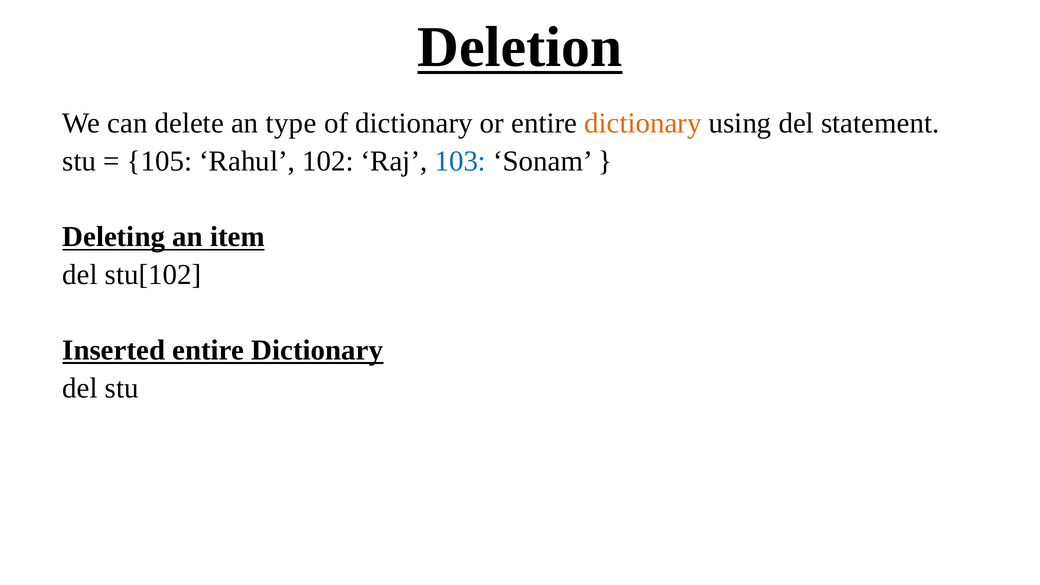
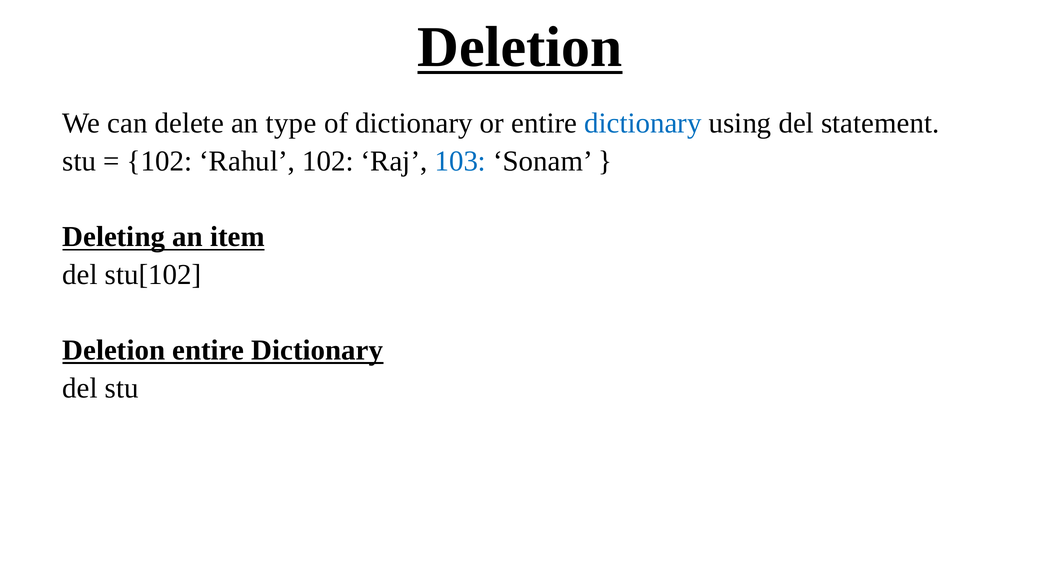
dictionary at (643, 123) colour: orange -> blue
105 at (159, 161): 105 -> 102
Inserted at (114, 350): Inserted -> Deletion
